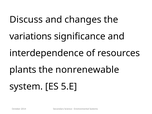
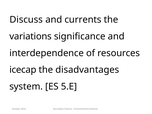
changes: changes -> currents
plants: plants -> icecap
nonrenewable: nonrenewable -> disadvantages
